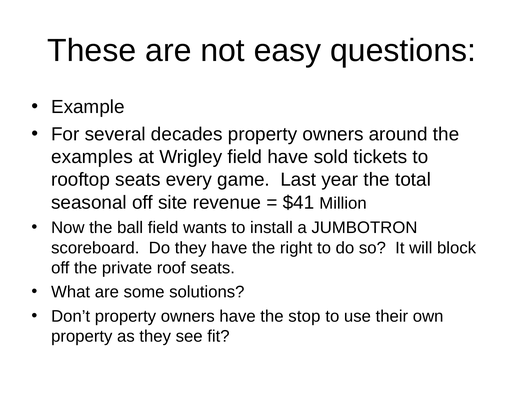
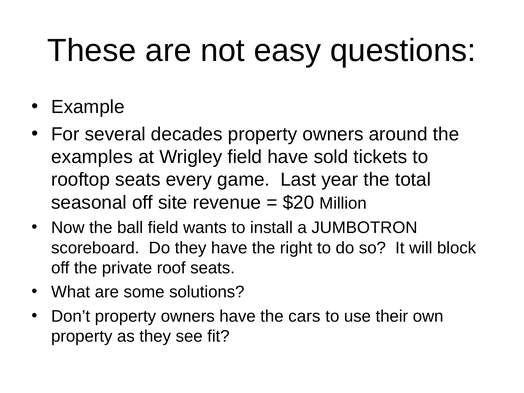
$41: $41 -> $20
stop: stop -> cars
